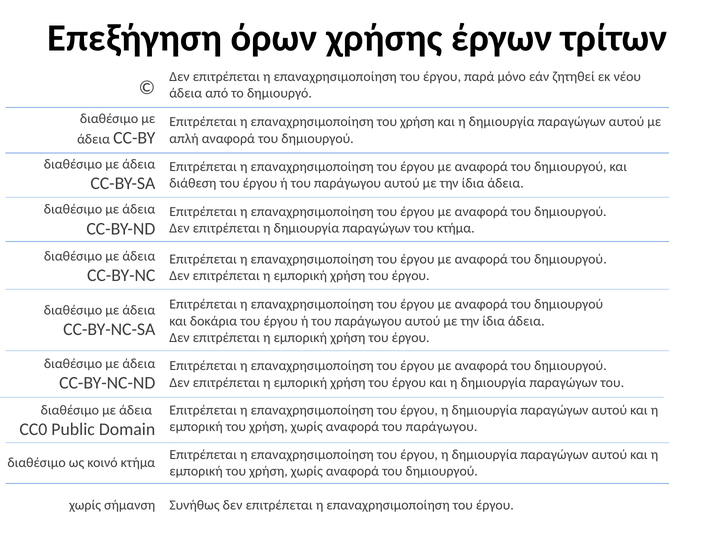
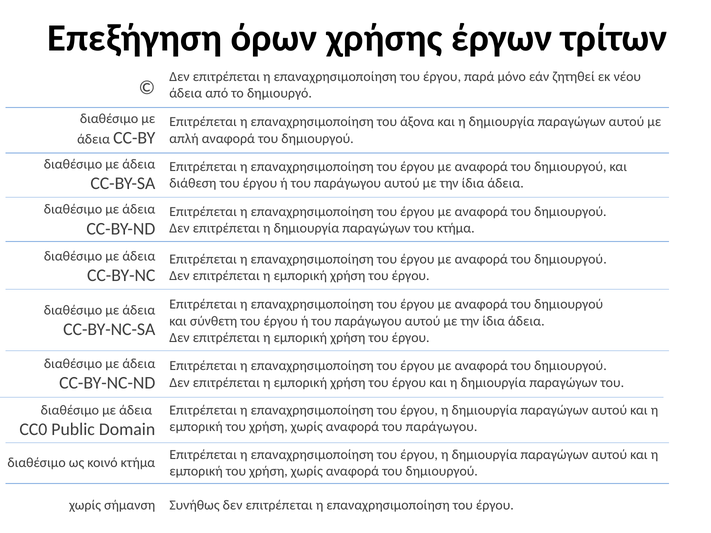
επαναχρησιμοποίηση του χρήση: χρήση -> άξονα
δοκάρια: δοκάρια -> σύνθετη
